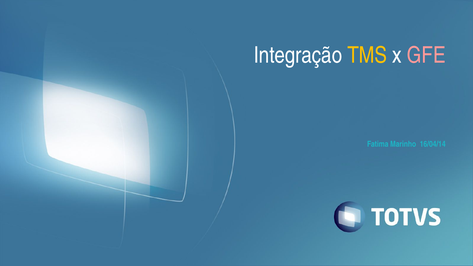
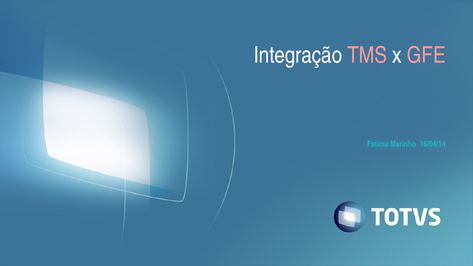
TMS colour: yellow -> pink
